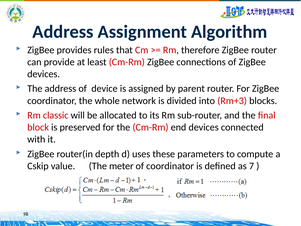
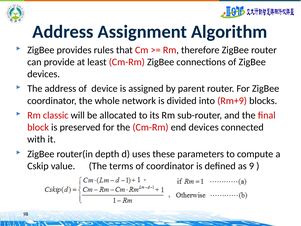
Rm+3: Rm+3 -> Rm+9
meter: meter -> terms
7: 7 -> 9
